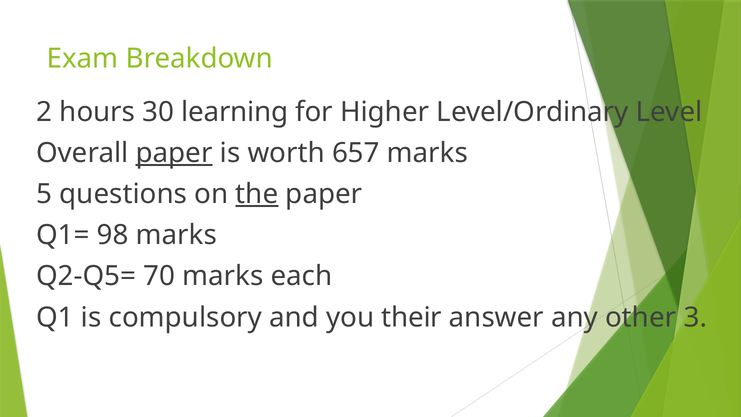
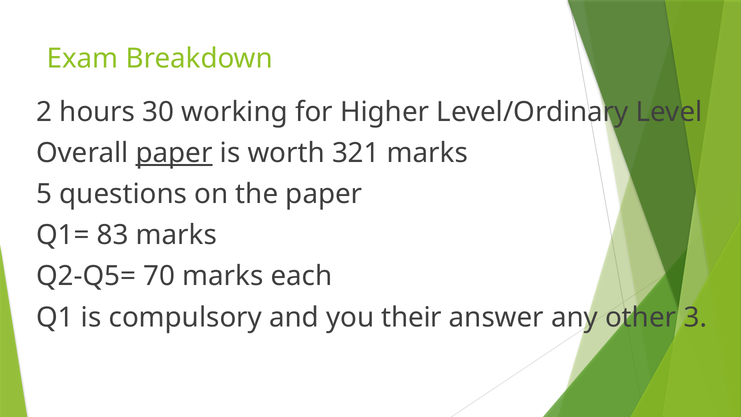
learning: learning -> working
657: 657 -> 321
the underline: present -> none
98: 98 -> 83
